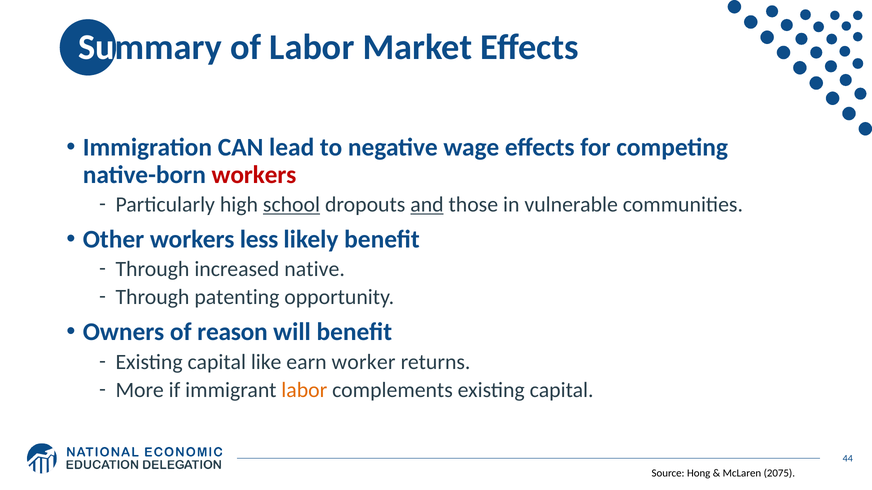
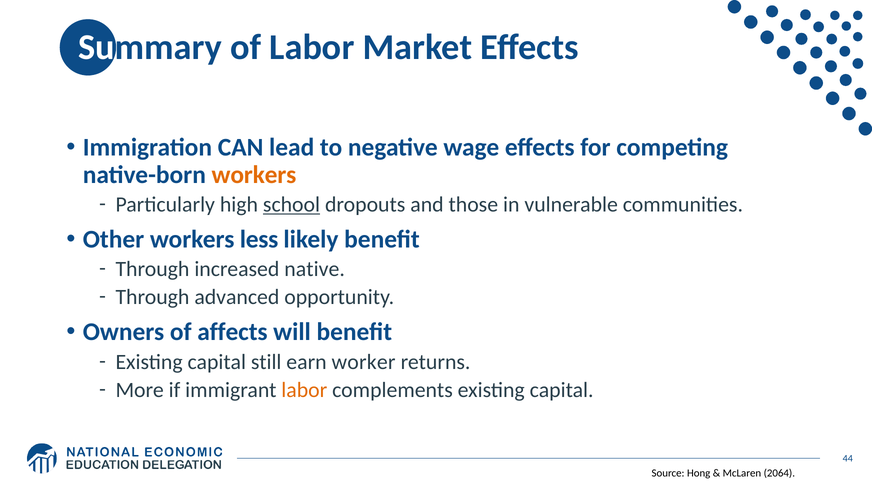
workers at (254, 175) colour: red -> orange
and underline: present -> none
patenting: patenting -> advanced
reason: reason -> affects
like: like -> still
2075: 2075 -> 2064
